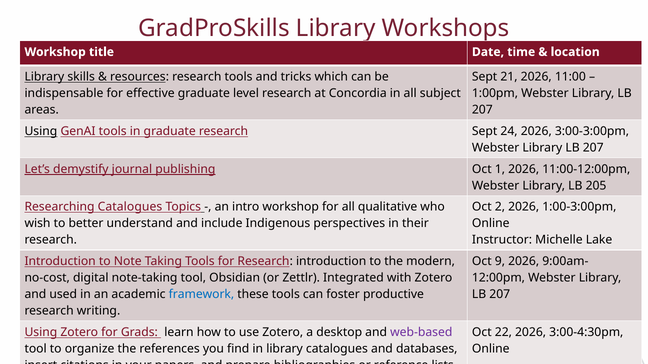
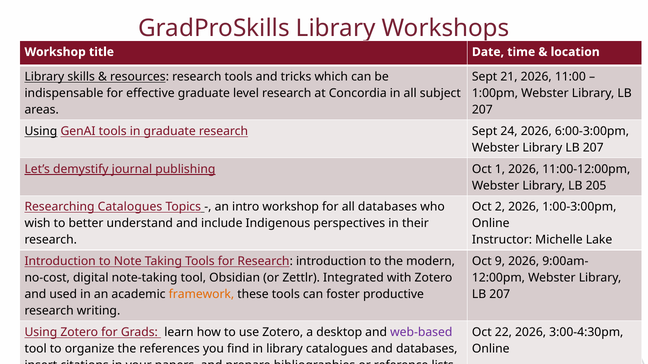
3:00-3:00pm: 3:00-3:00pm -> 6:00-3:00pm
all qualitative: qualitative -> databases
framework colour: blue -> orange
